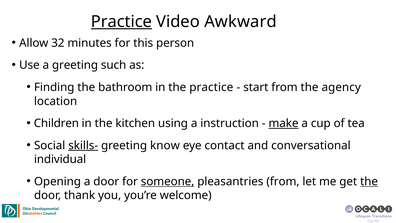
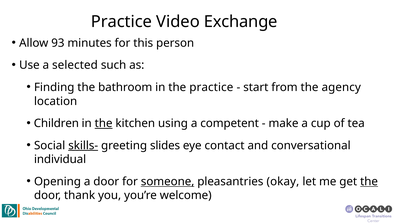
Practice at (121, 22) underline: present -> none
Awkward: Awkward -> Exchange
32: 32 -> 93
a greeting: greeting -> selected
the at (104, 123) underline: none -> present
instruction: instruction -> competent
make underline: present -> none
know: know -> slides
pleasantries from: from -> okay
